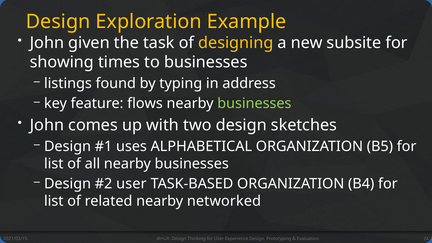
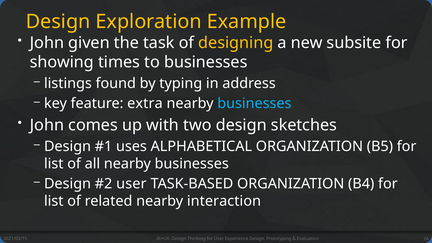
flows: flows -> extra
businesses at (254, 103) colour: light green -> light blue
networked: networked -> interaction
